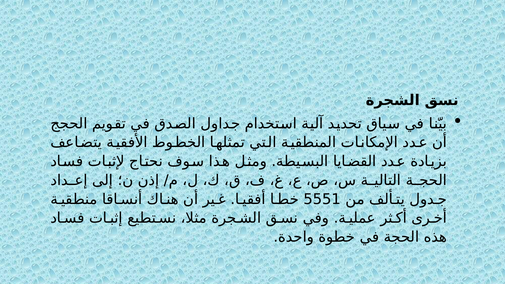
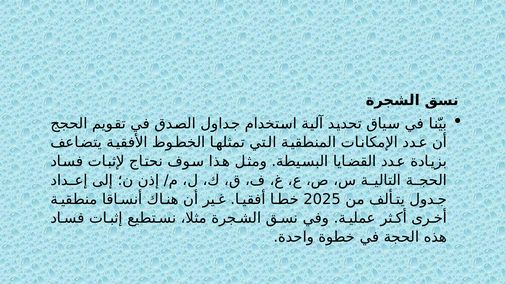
5551: 5551 -> 2025
